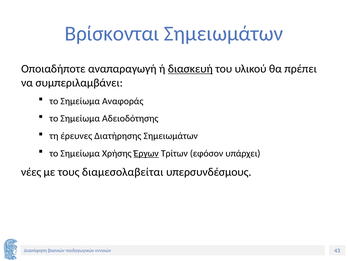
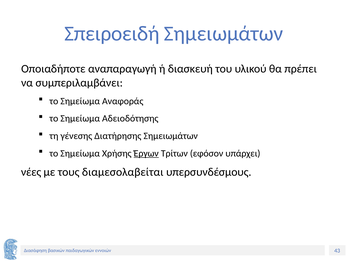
Βρίσκονται: Βρίσκονται -> Σπειροειδή
διασκευή underline: present -> none
έρευνες: έρευνες -> γένεσης
